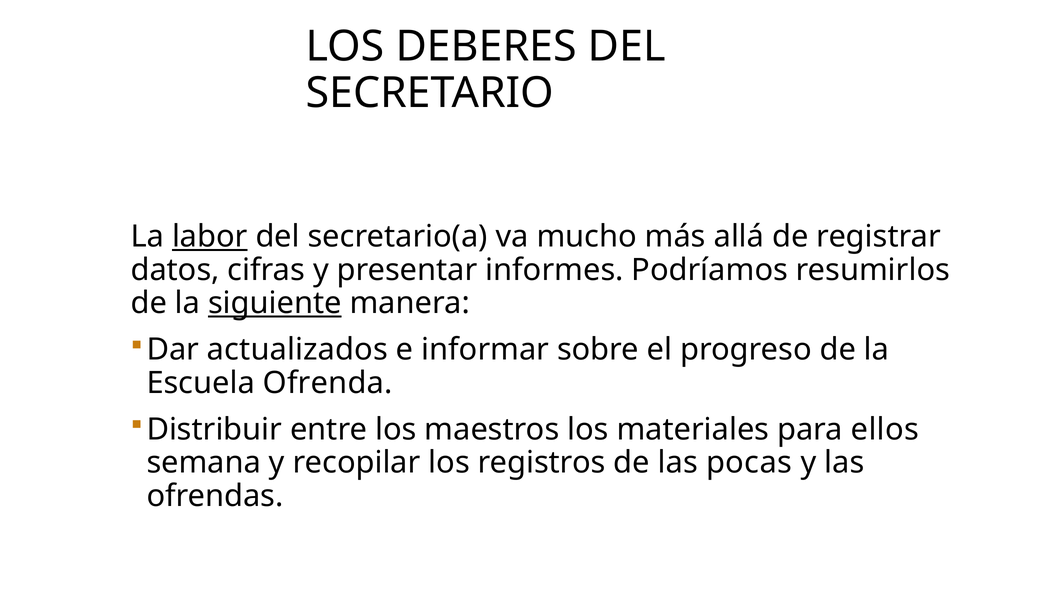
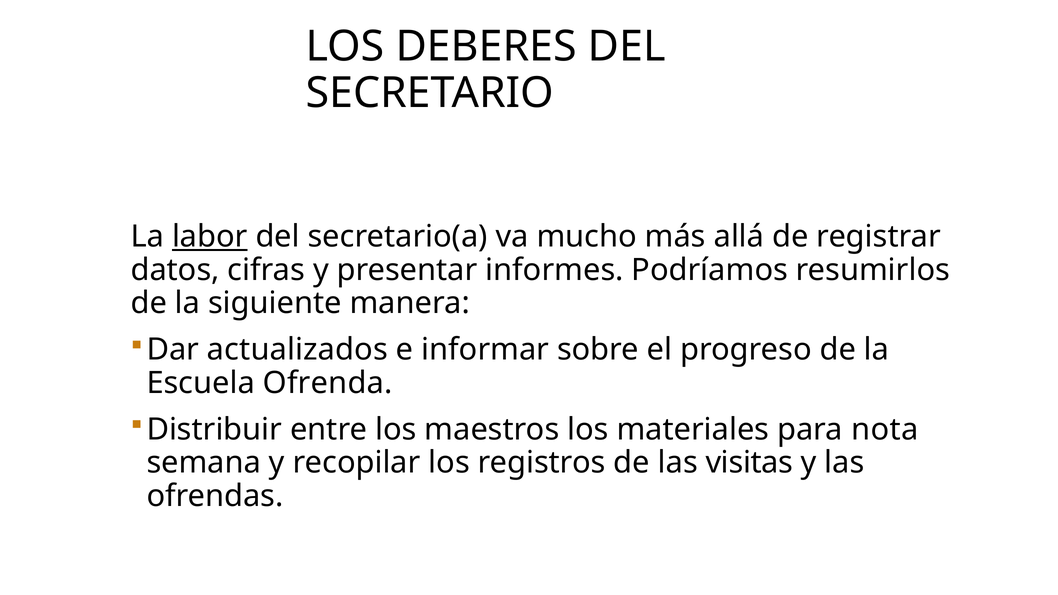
siguiente underline: present -> none
ellos: ellos -> nota
pocas: pocas -> visitas
